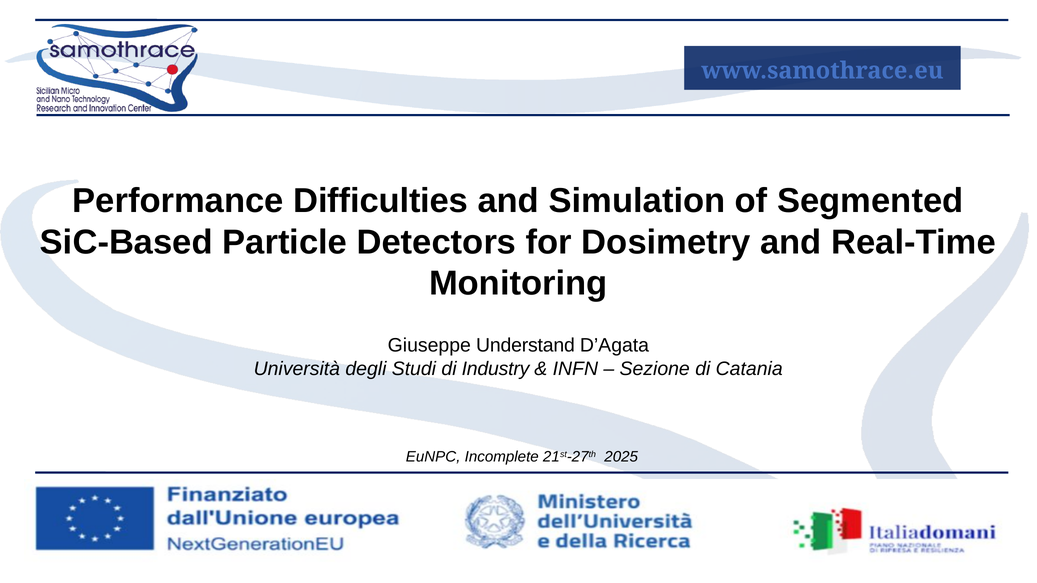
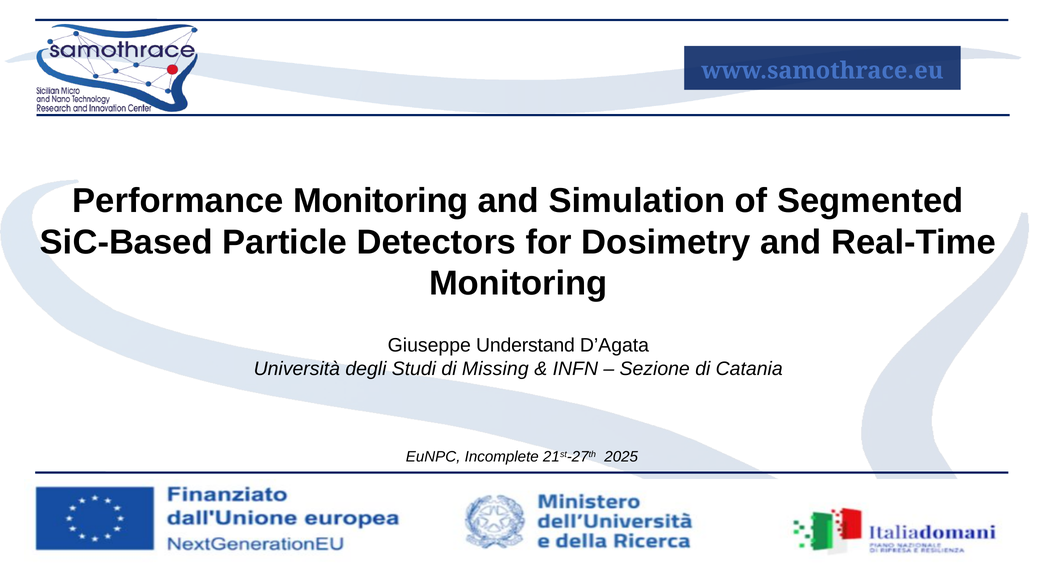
Performance Difficulties: Difficulties -> Monitoring
Industry: Industry -> Missing
